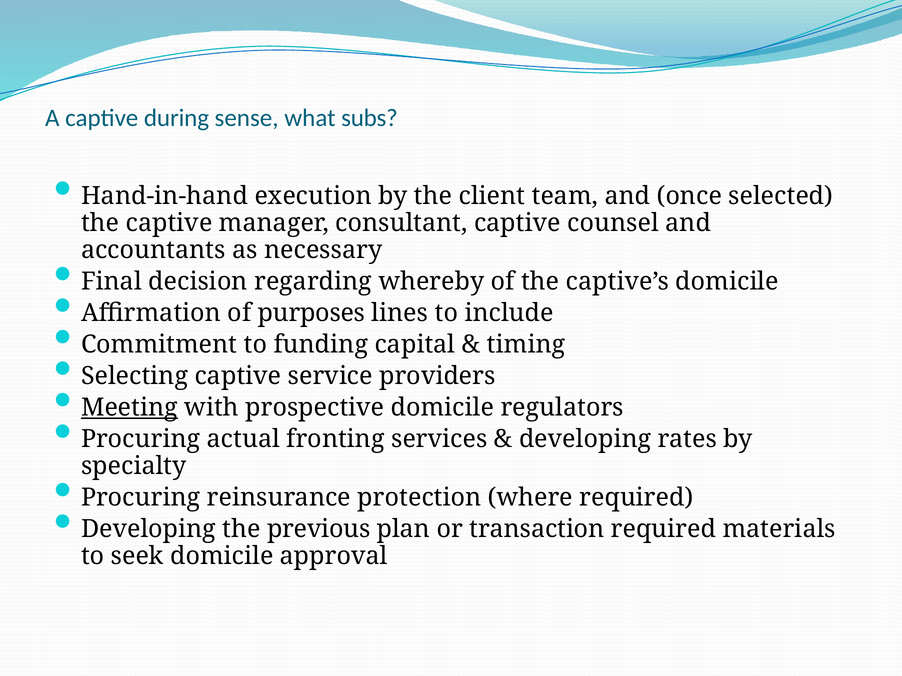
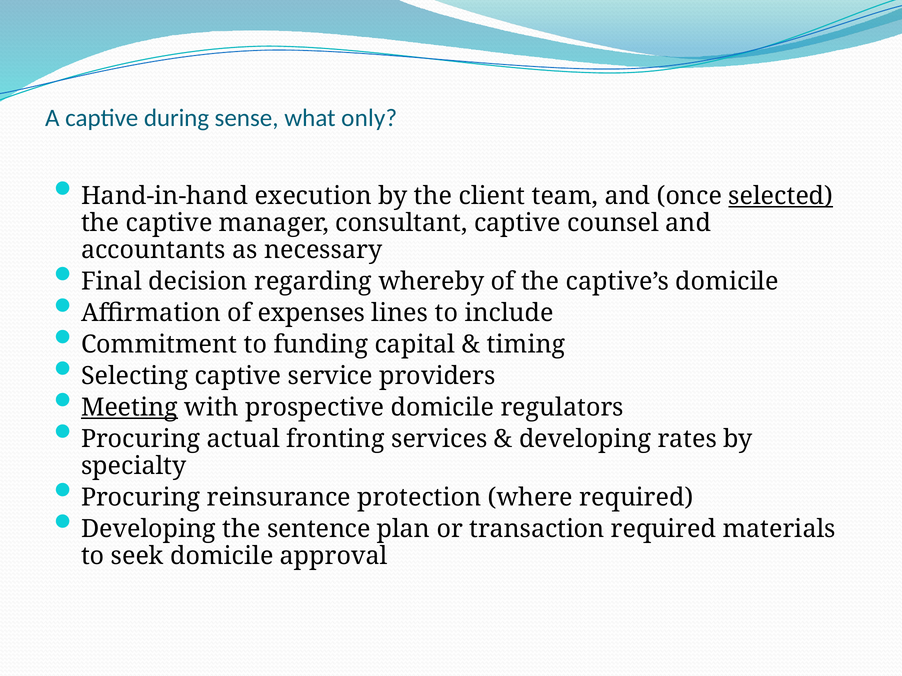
subs: subs -> only
selected underline: none -> present
purposes: purposes -> expenses
previous: previous -> sentence
